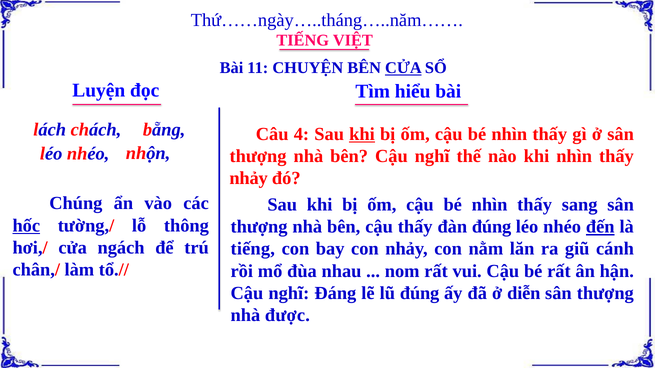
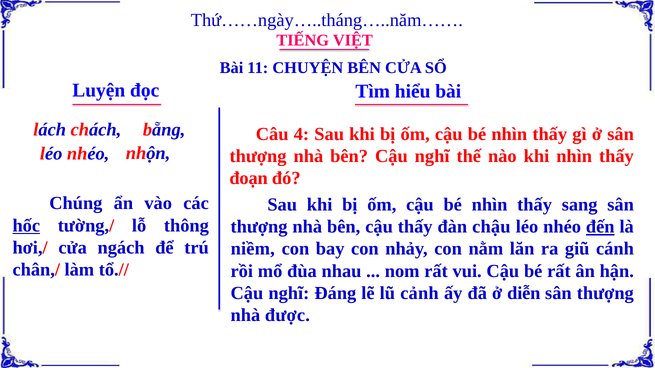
CỬA at (403, 68) underline: present -> none
khi at (362, 134) underline: present -> none
nhảy at (249, 178): nhảy -> đoạn
đàn đúng: đúng -> chậu
tiếng at (253, 249): tiếng -> niềm
lũ đúng: đúng -> cảnh
